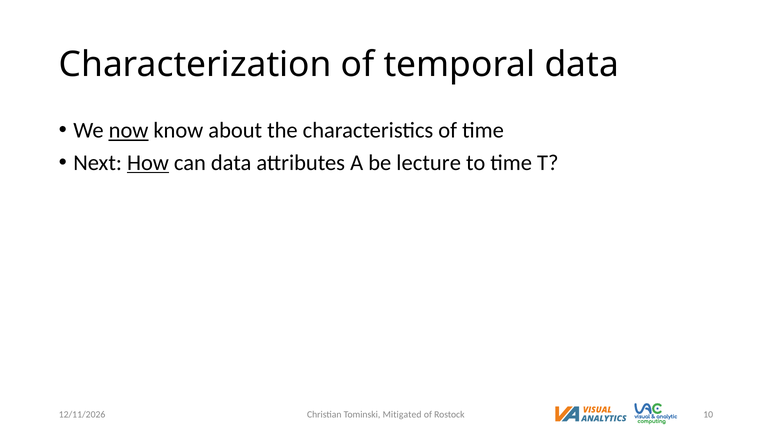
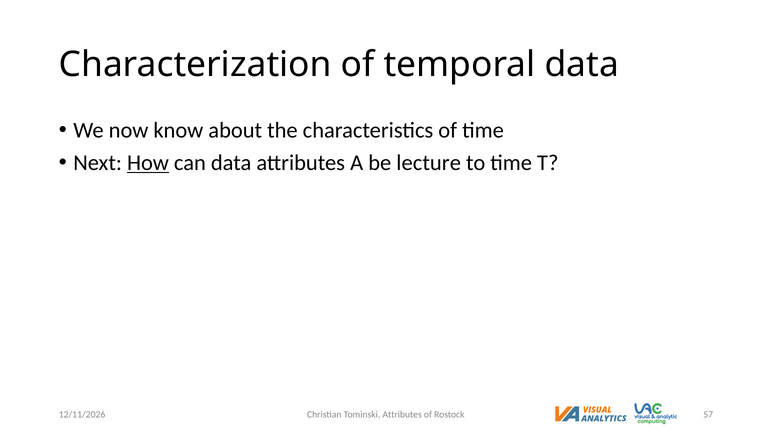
now underline: present -> none
Tominski Mitigated: Mitigated -> Attributes
10: 10 -> 57
